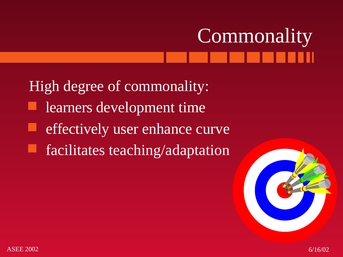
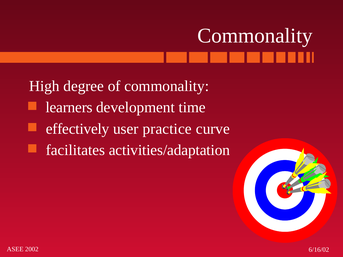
enhance: enhance -> practice
teaching/adaptation: teaching/adaptation -> activities/adaptation
